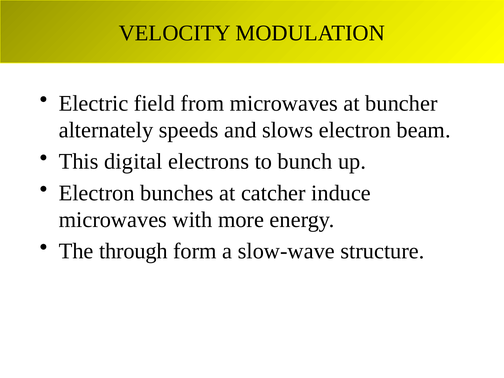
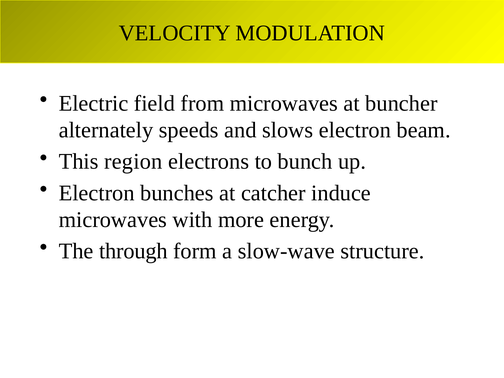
digital: digital -> region
